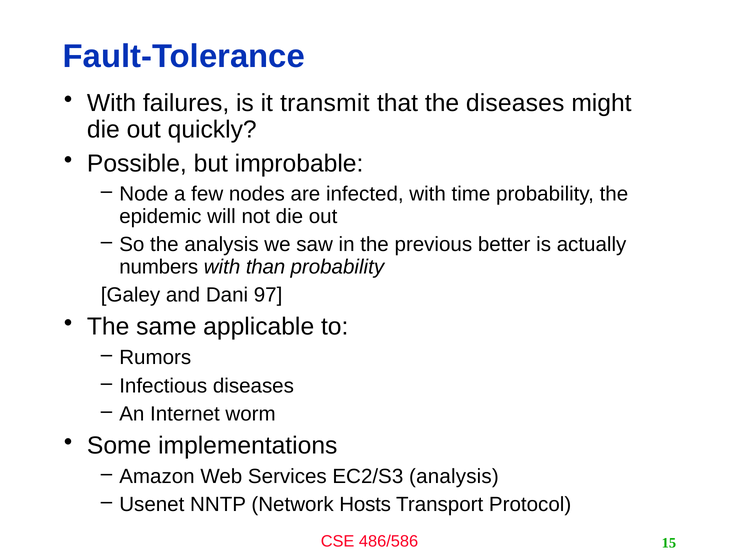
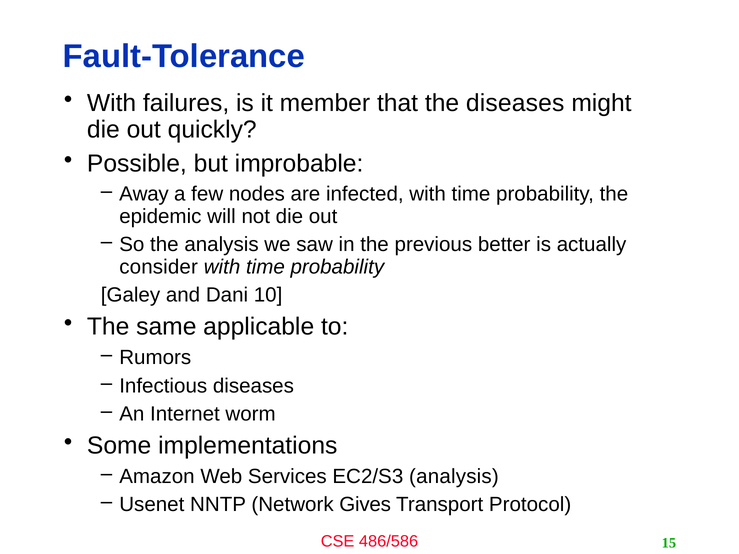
transmit: transmit -> member
Node: Node -> Away
numbers: numbers -> consider
than at (266, 267): than -> time
97: 97 -> 10
Hosts: Hosts -> Gives
